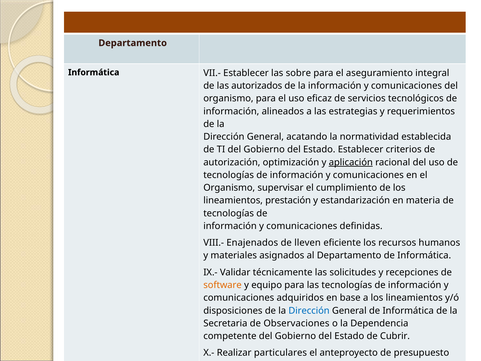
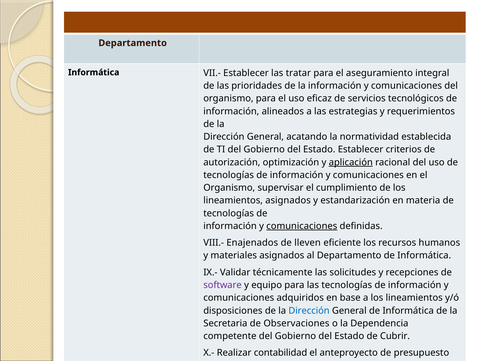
sobre: sobre -> tratar
autorizados: autorizados -> prioridades
lineamientos prestación: prestación -> asignados
comunicaciones at (302, 226) underline: none -> present
software colour: orange -> purple
particulares: particulares -> contabilidad
